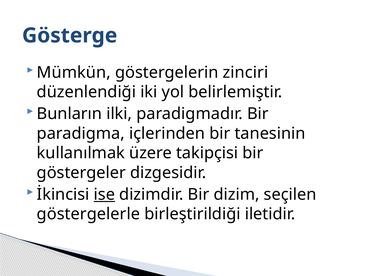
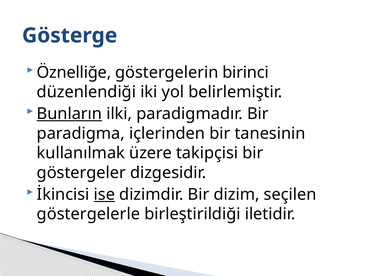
Mümkün: Mümkün -> Öznelliğe
zinciri: zinciri -> birinci
Bunların underline: none -> present
